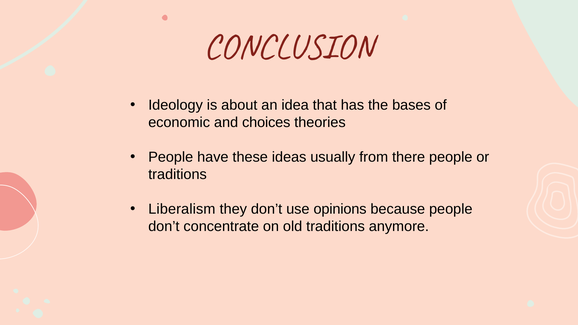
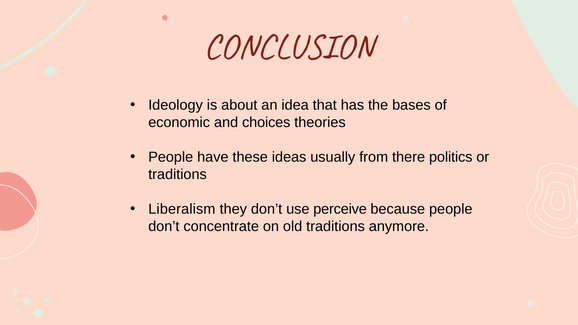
there people: people -> politics
opinions: opinions -> perceive
